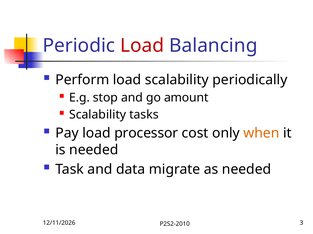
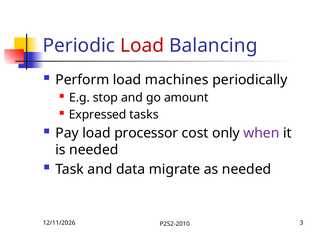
load scalability: scalability -> machines
Scalability at (98, 115): Scalability -> Expressed
when colour: orange -> purple
